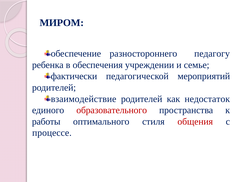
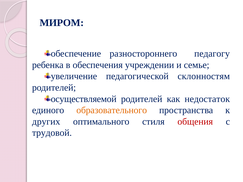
фактически: фактически -> увеличение
мероприятий: мероприятий -> склонностям
взаимодействие: взаимодействие -> осуществляемой
образовательного colour: red -> orange
работы: работы -> других
процессе: процессе -> трудовой
